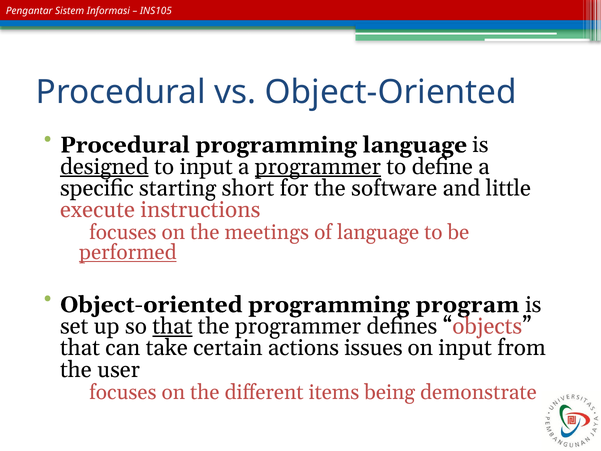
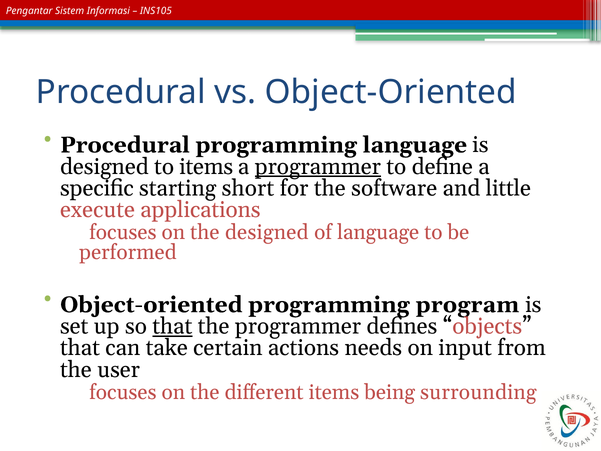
designed at (104, 167) underline: present -> none
to input: input -> items
instructions: instructions -> applications
the meetings: meetings -> designed
performed underline: present -> none
issues: issues -> needs
demonstrate: demonstrate -> surrounding
